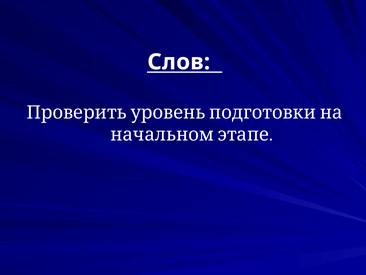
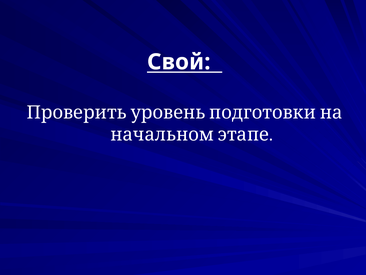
Слов: Слов -> Свой
